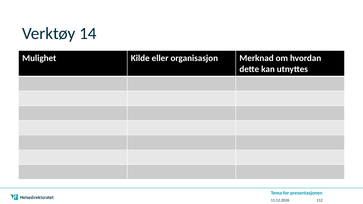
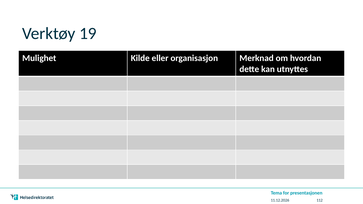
14: 14 -> 19
